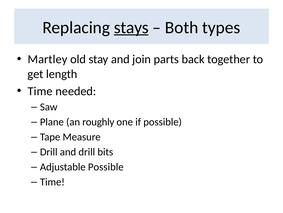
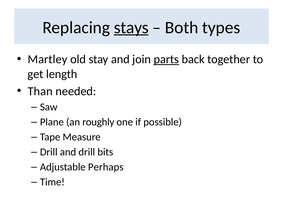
parts underline: none -> present
Time at (40, 91): Time -> Than
Adjustable Possible: Possible -> Perhaps
